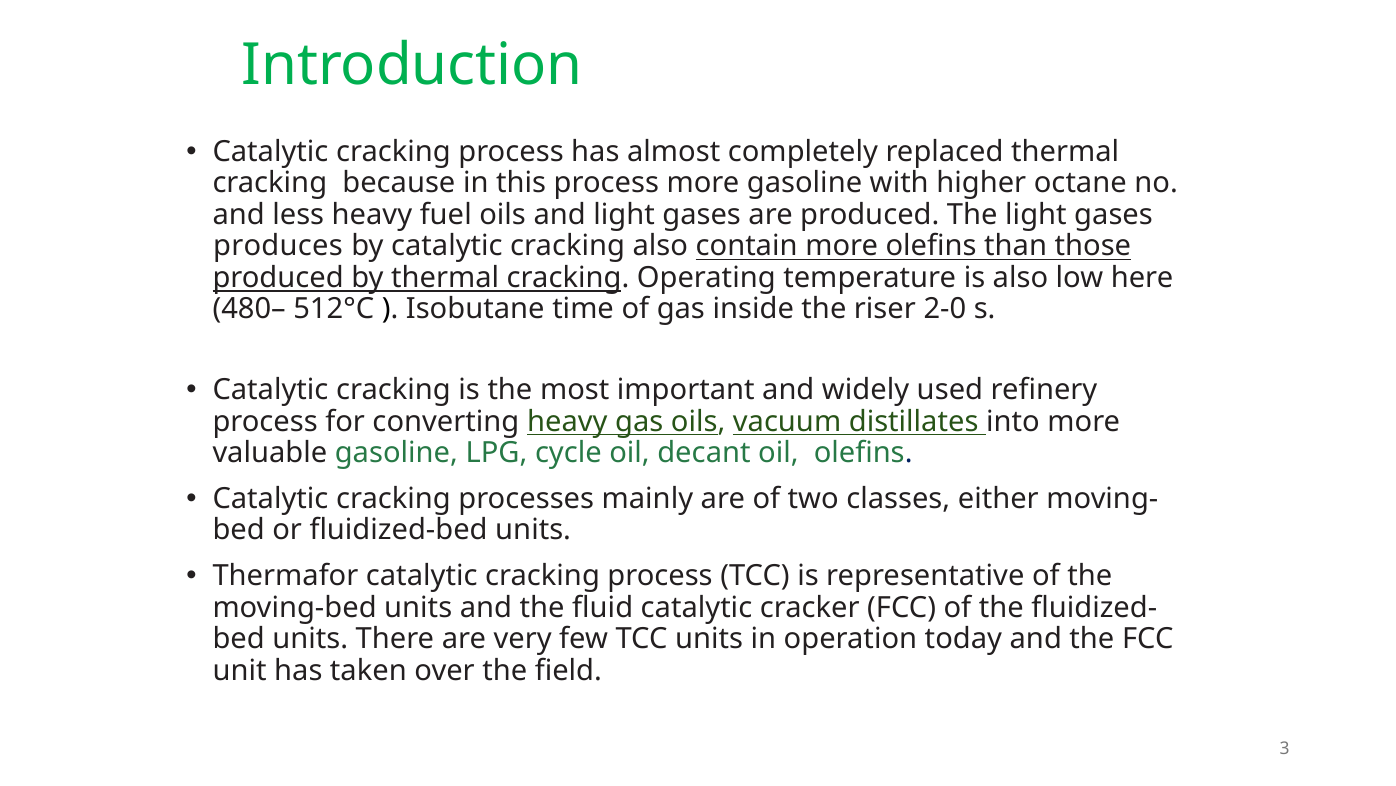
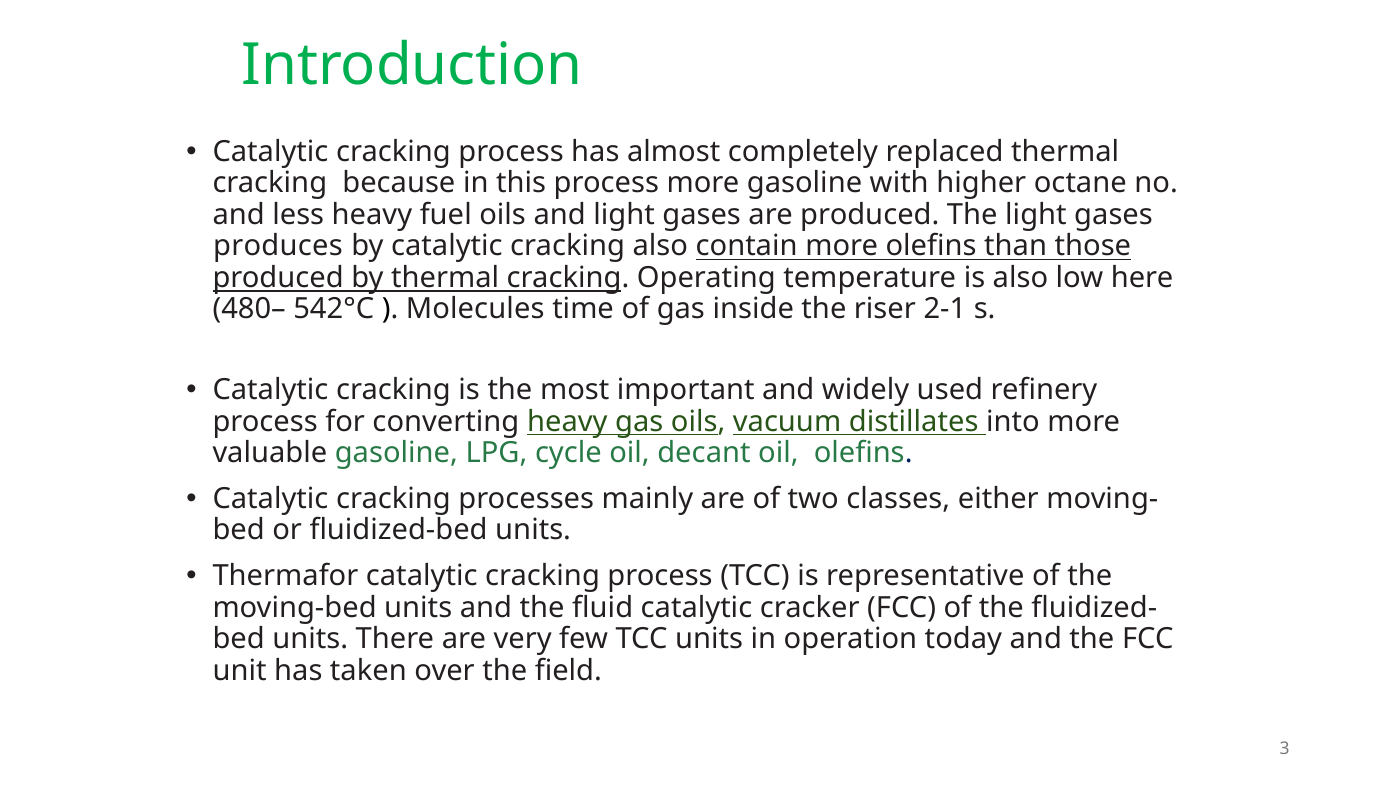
512°C: 512°C -> 542°C
Isobutane: Isobutane -> Molecules
2-0: 2-0 -> 2-1
